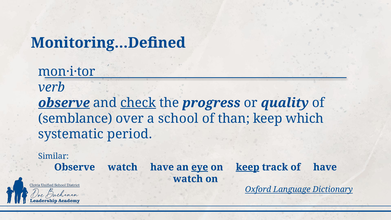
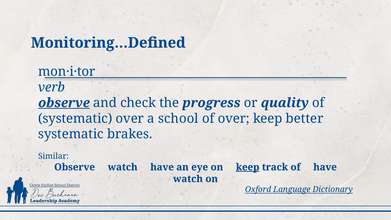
check underline: present -> none
semblance at (75, 118): semblance -> systematic
of than: than -> over
which: which -> better
period: period -> brakes
eye underline: present -> none
